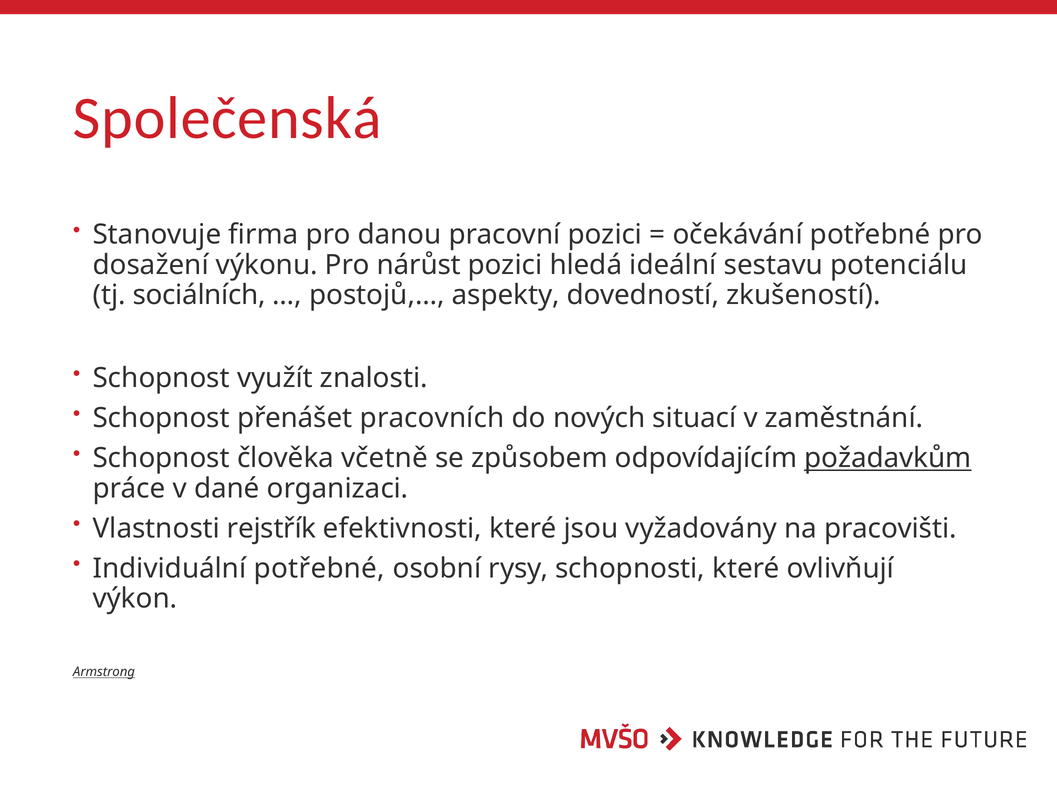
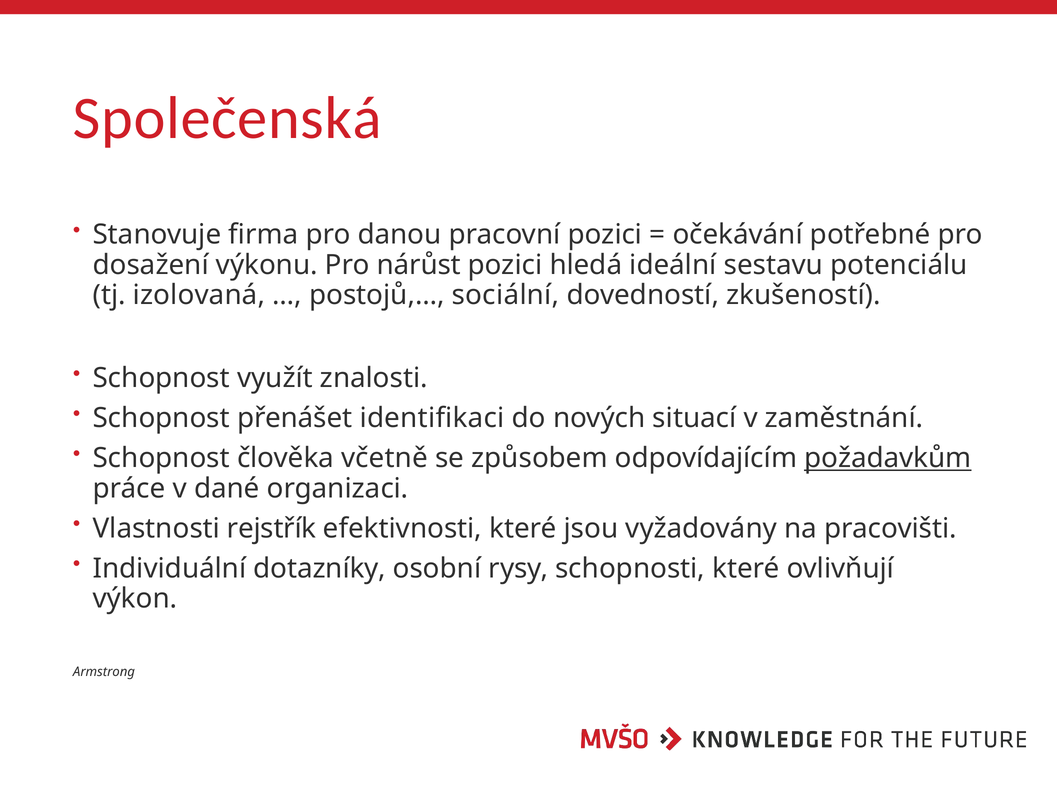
sociálních: sociálních -> izolovaná
aspekty: aspekty -> sociální
pracovních: pracovních -> identifikaci
Individuální potřebné: potřebné -> dotazníky
Armstrong underline: present -> none
